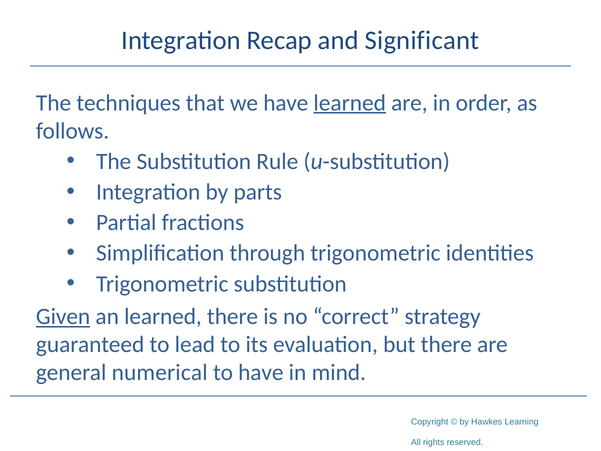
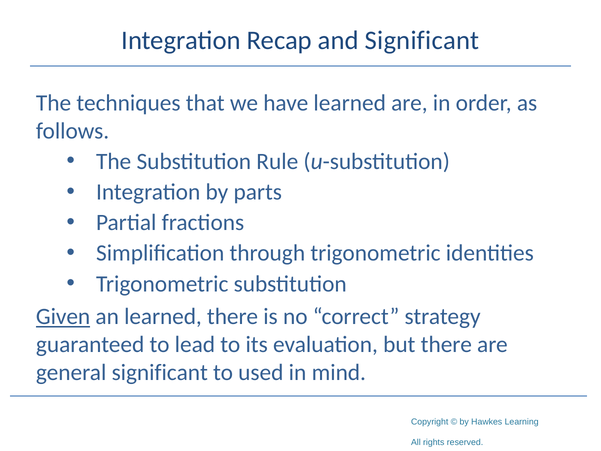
learned at (350, 103) underline: present -> none
general numerical: numerical -> significant
to have: have -> used
